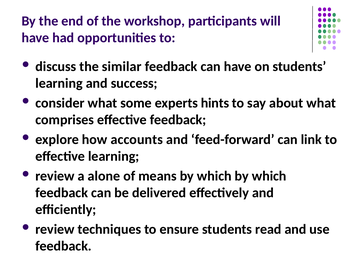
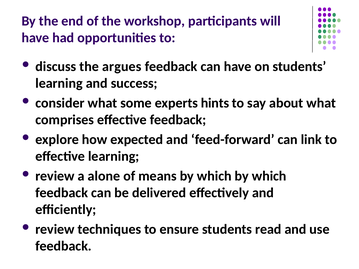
similar: similar -> argues
accounts: accounts -> expected
